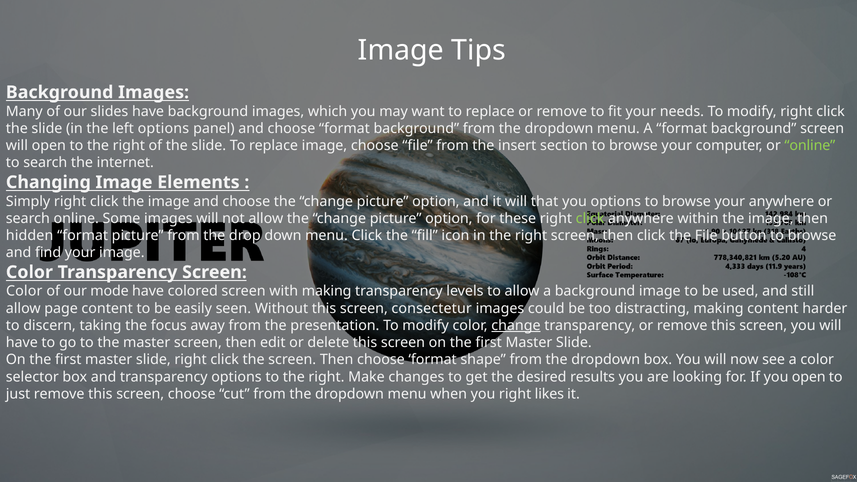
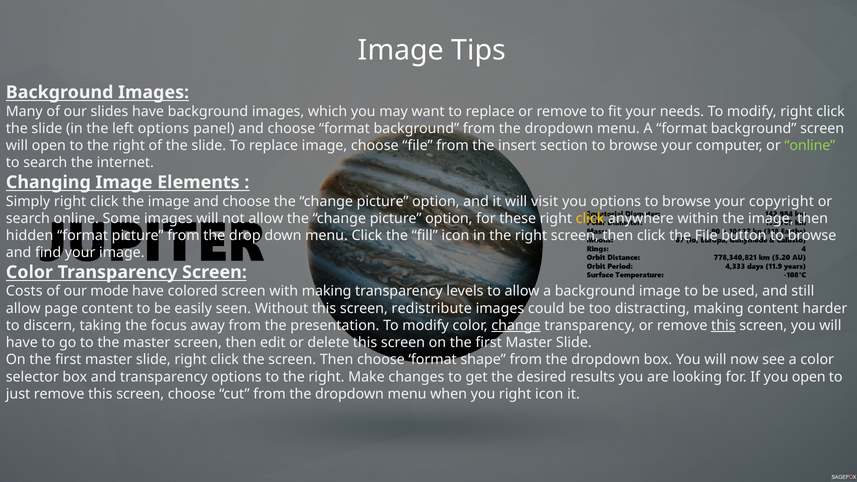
that: that -> visit
your anywhere: anywhere -> copyright
click at (590, 218) colour: light green -> yellow
Color at (24, 291): Color -> Costs
consectetur: consectetur -> redistribute
this at (723, 326) underline: none -> present
right likes: likes -> icon
